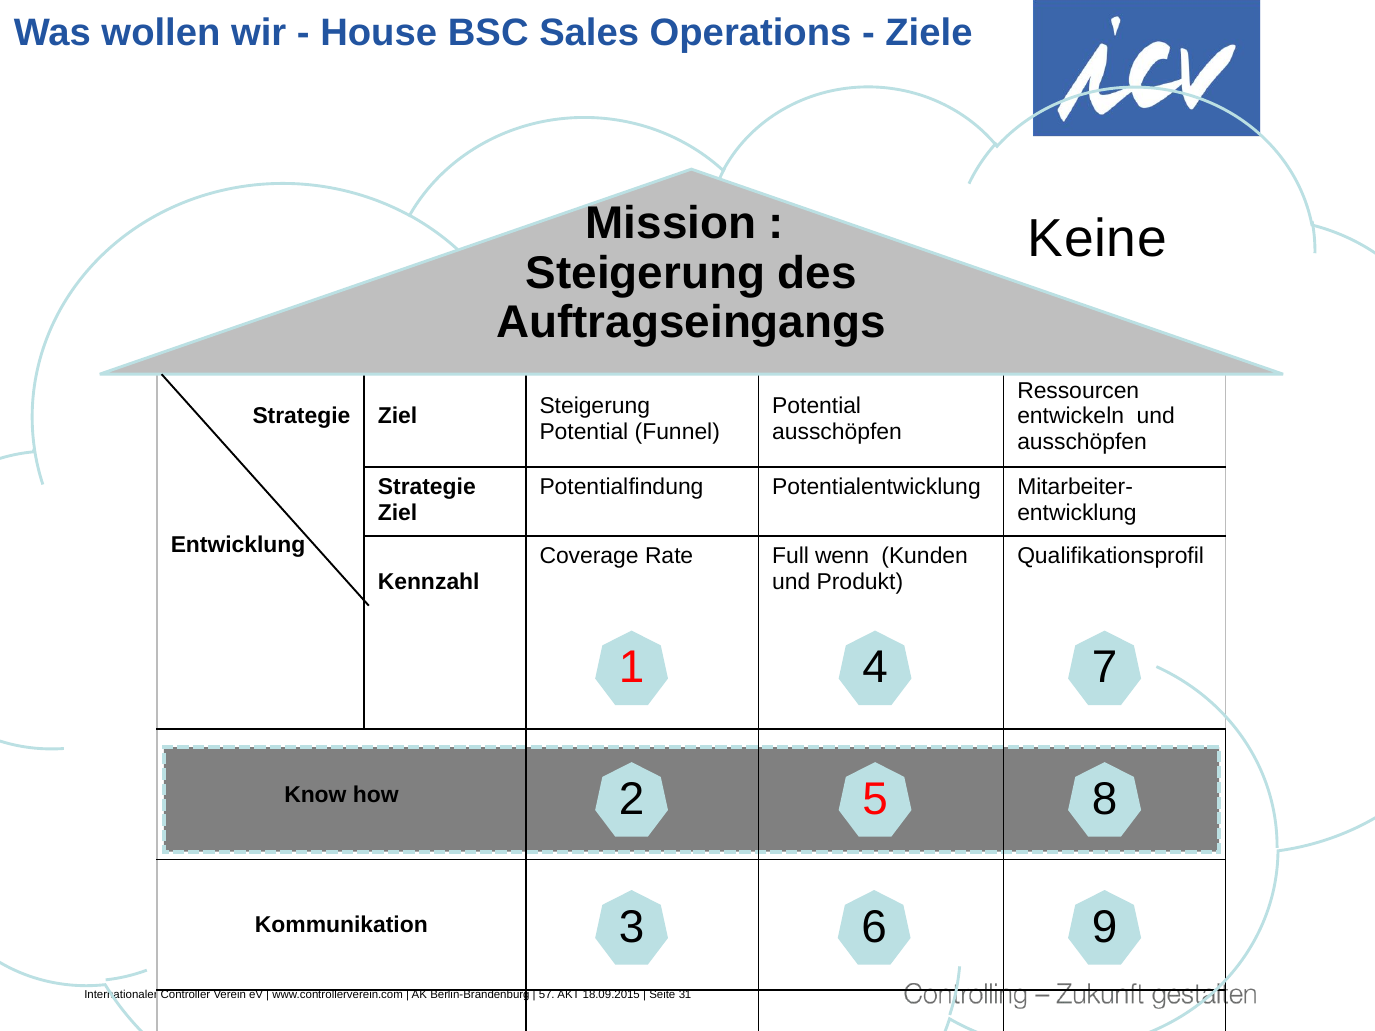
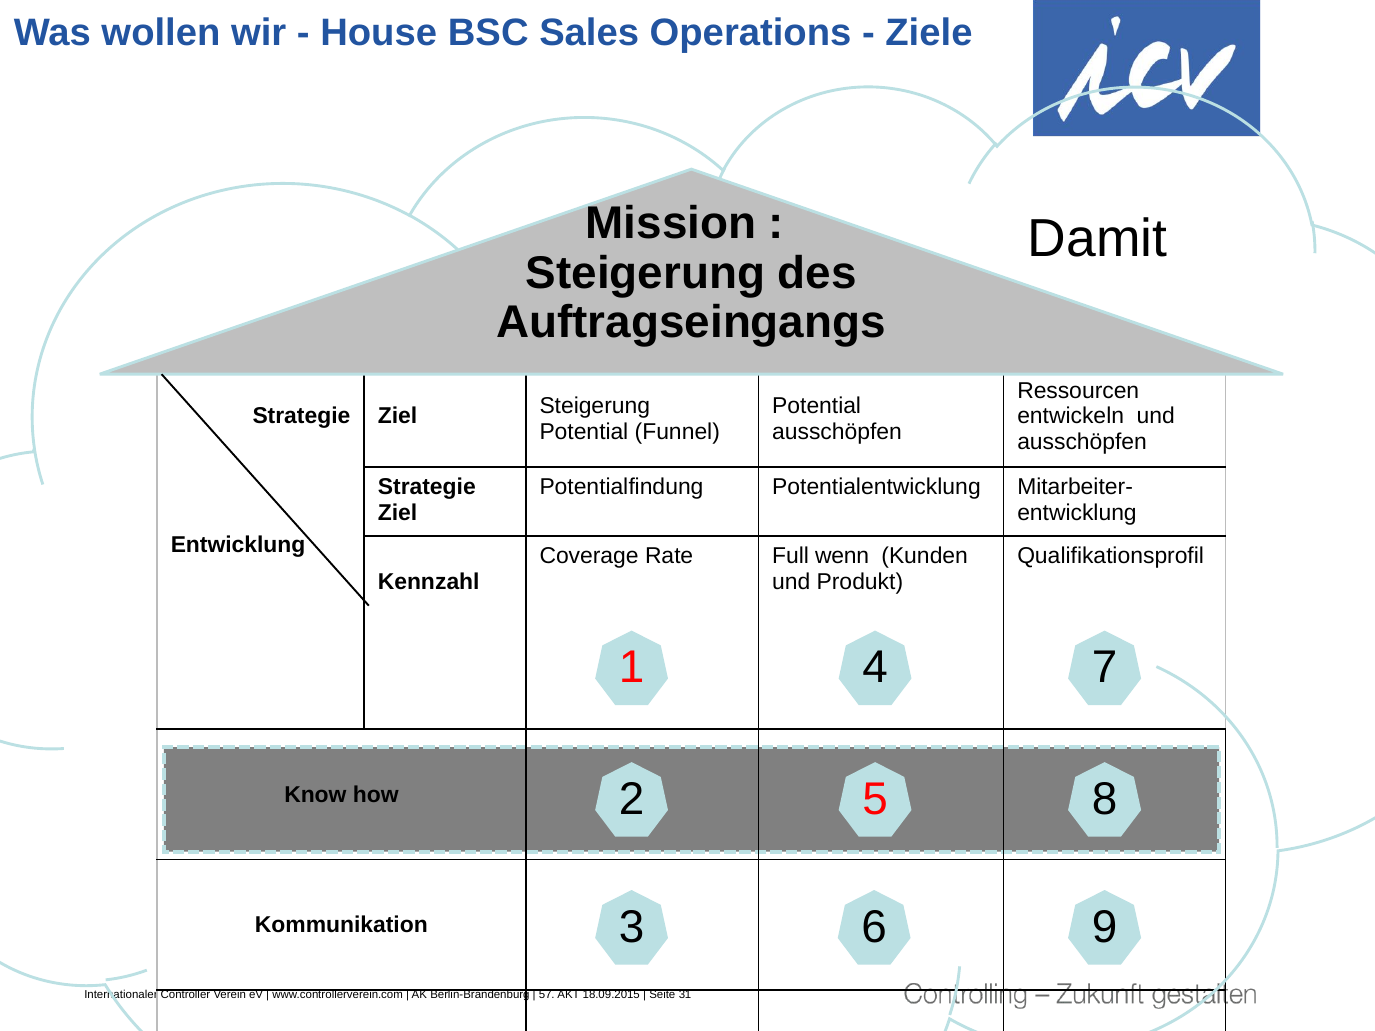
Keine: Keine -> Damit
